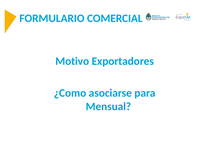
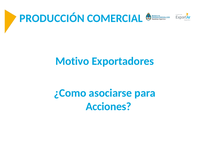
FORMULARIO: FORMULARIO -> PRODUCCIÓN
Mensual: Mensual -> Acciones
